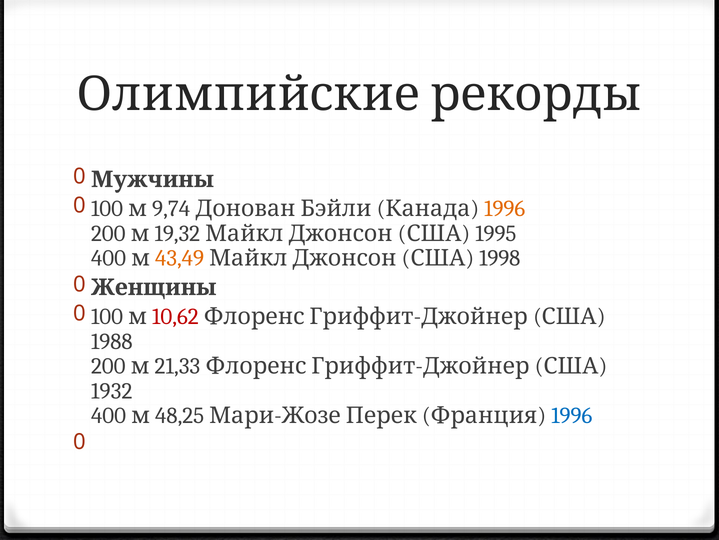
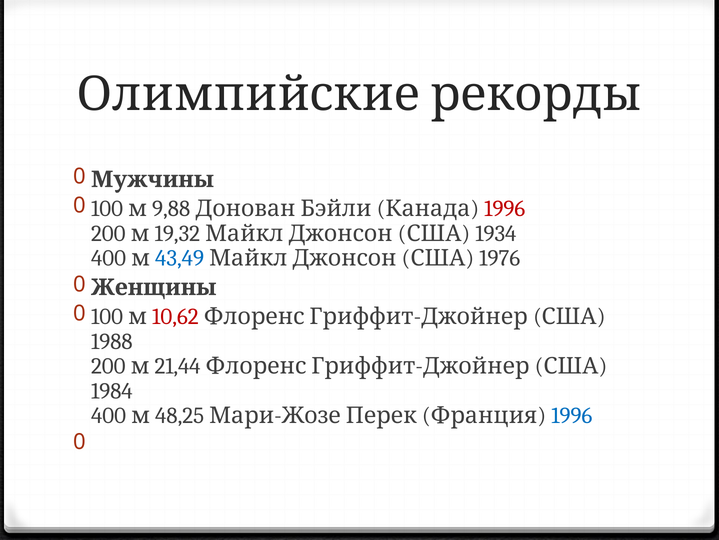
9,74: 9,74 -> 9,88
1996 at (505, 208) colour: orange -> red
1995: 1995 -> 1934
43,49 colour: orange -> blue
1998: 1998 -> 1976
21,33: 21,33 -> 21,44
1932: 1932 -> 1984
